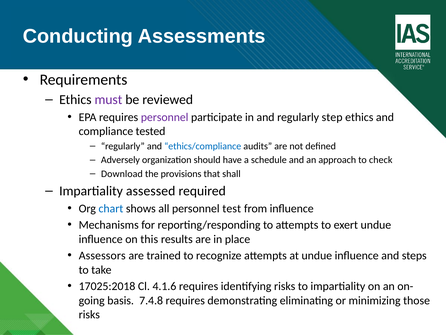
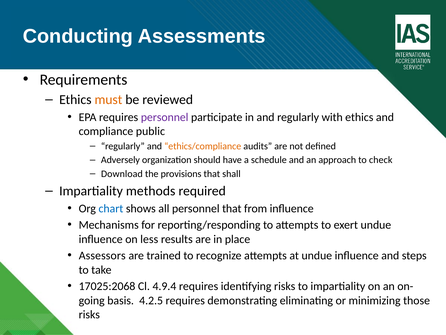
must colour: purple -> orange
step: step -> with
tested: tested -> public
ethics/compliance colour: blue -> orange
assessed: assessed -> methods
personnel test: test -> that
this: this -> less
17025:2018: 17025:2018 -> 17025:2068
4.1.6: 4.1.6 -> 4.9.4
7.4.8: 7.4.8 -> 4.2.5
